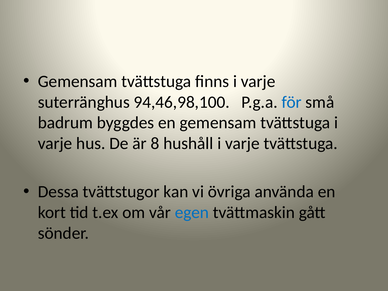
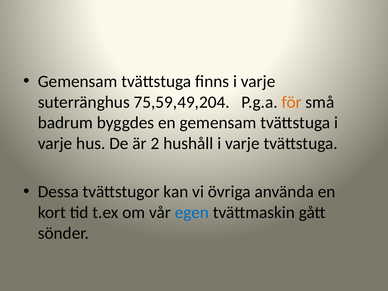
94,46,98,100: 94,46,98,100 -> 75,59,49,204
för colour: blue -> orange
8: 8 -> 2
